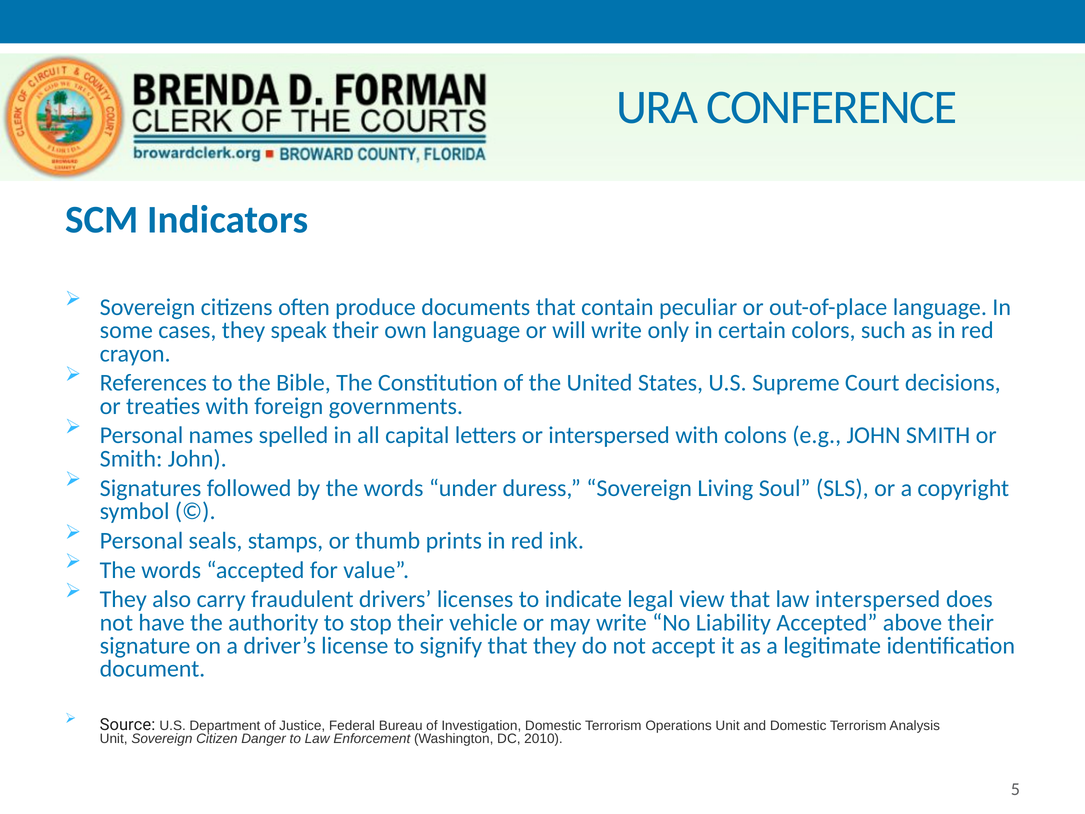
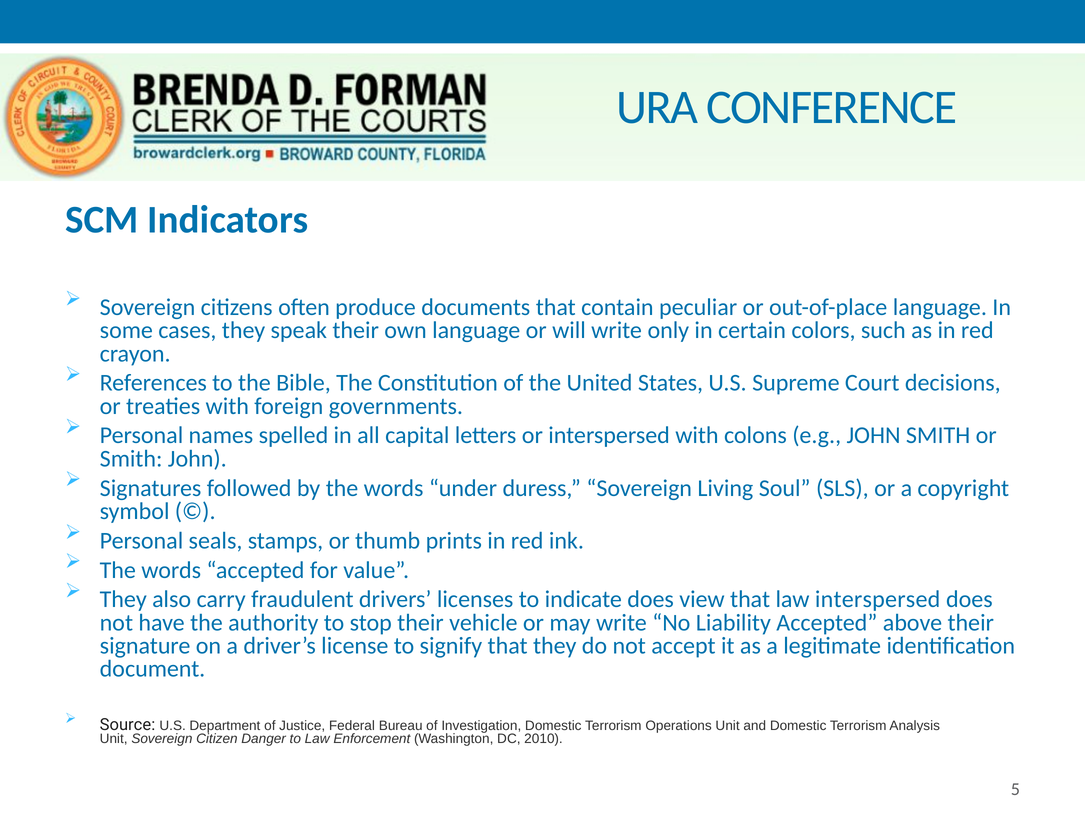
indicate legal: legal -> does
